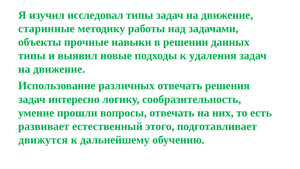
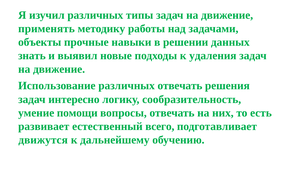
изучил исследовал: исследовал -> различных
старинные: старинные -> применять
типы at (32, 56): типы -> знать
прошли: прошли -> помощи
этого: этого -> всего
